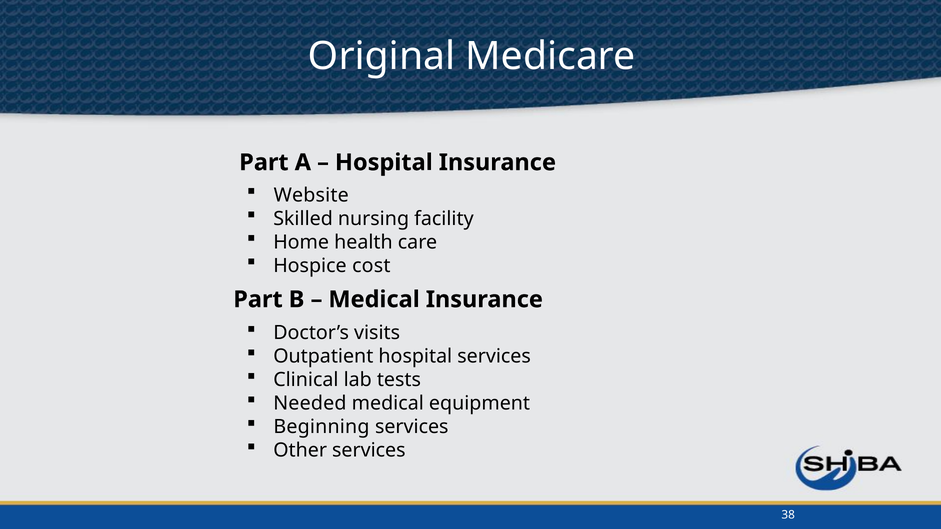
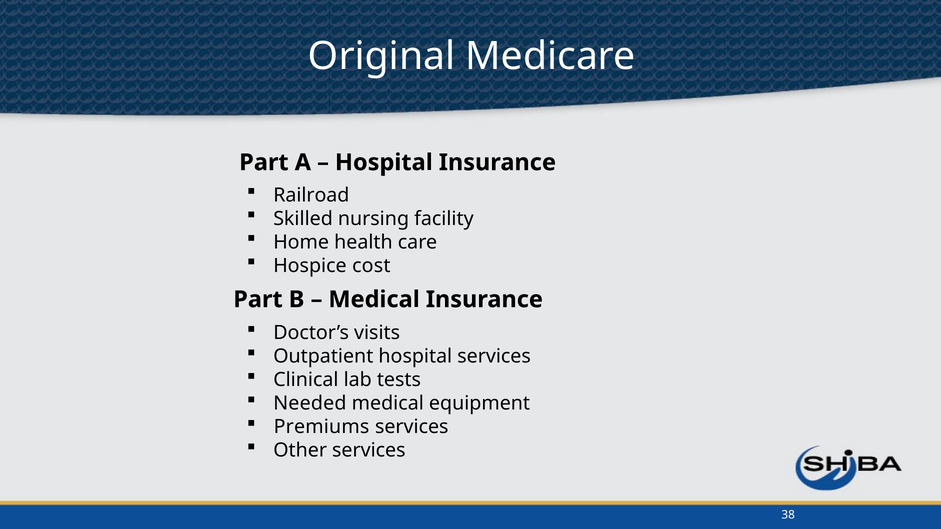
Website: Website -> Railroad
Beginning: Beginning -> Premiums
